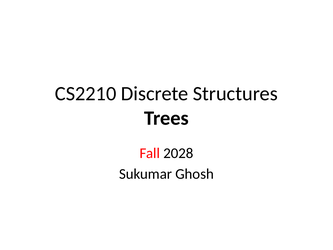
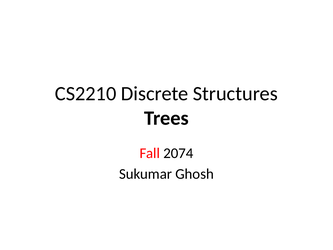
2028: 2028 -> 2074
